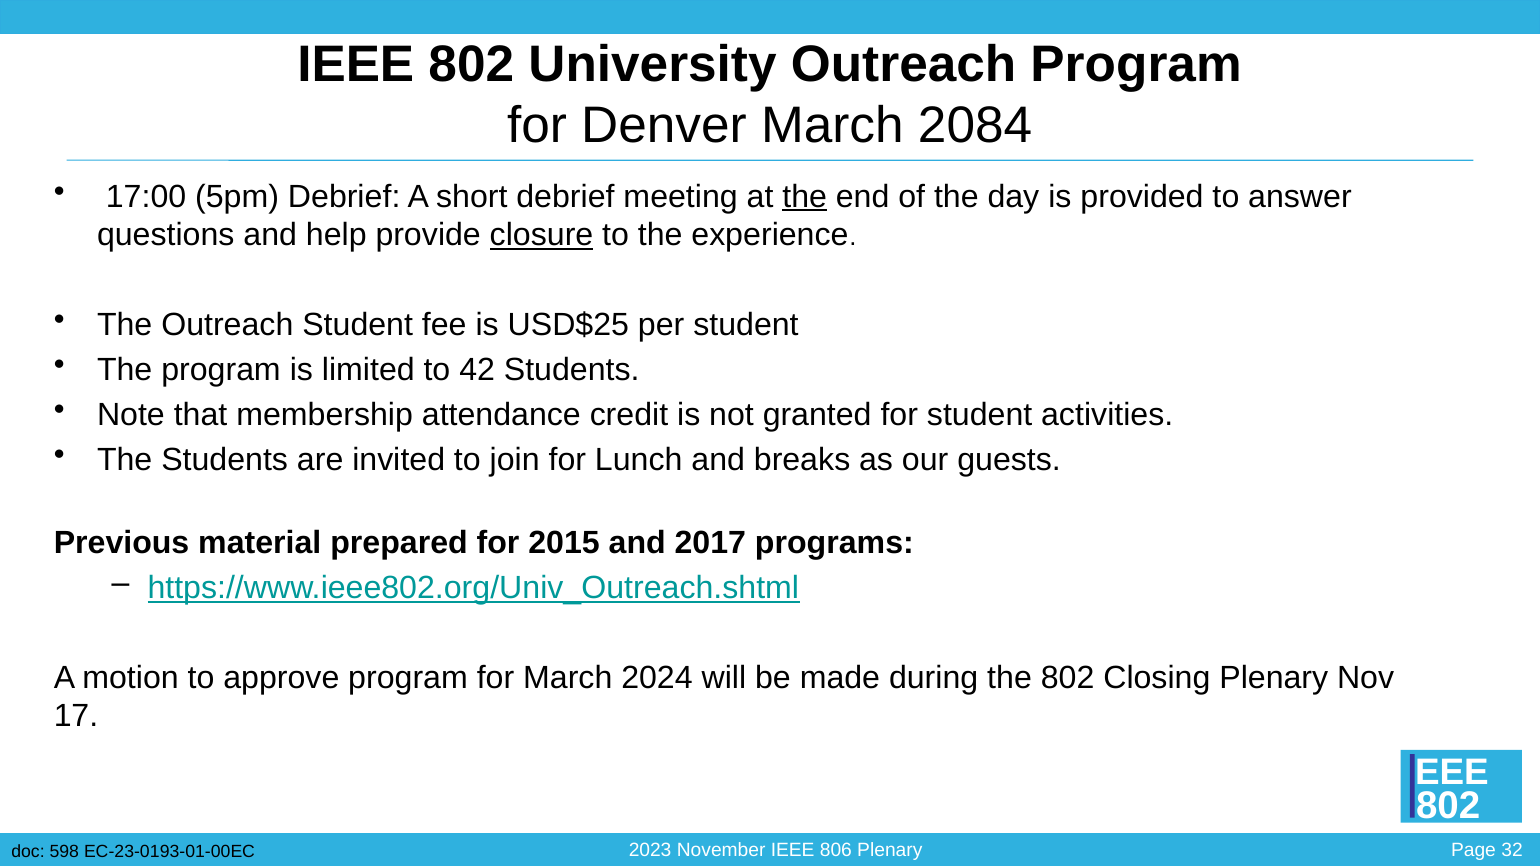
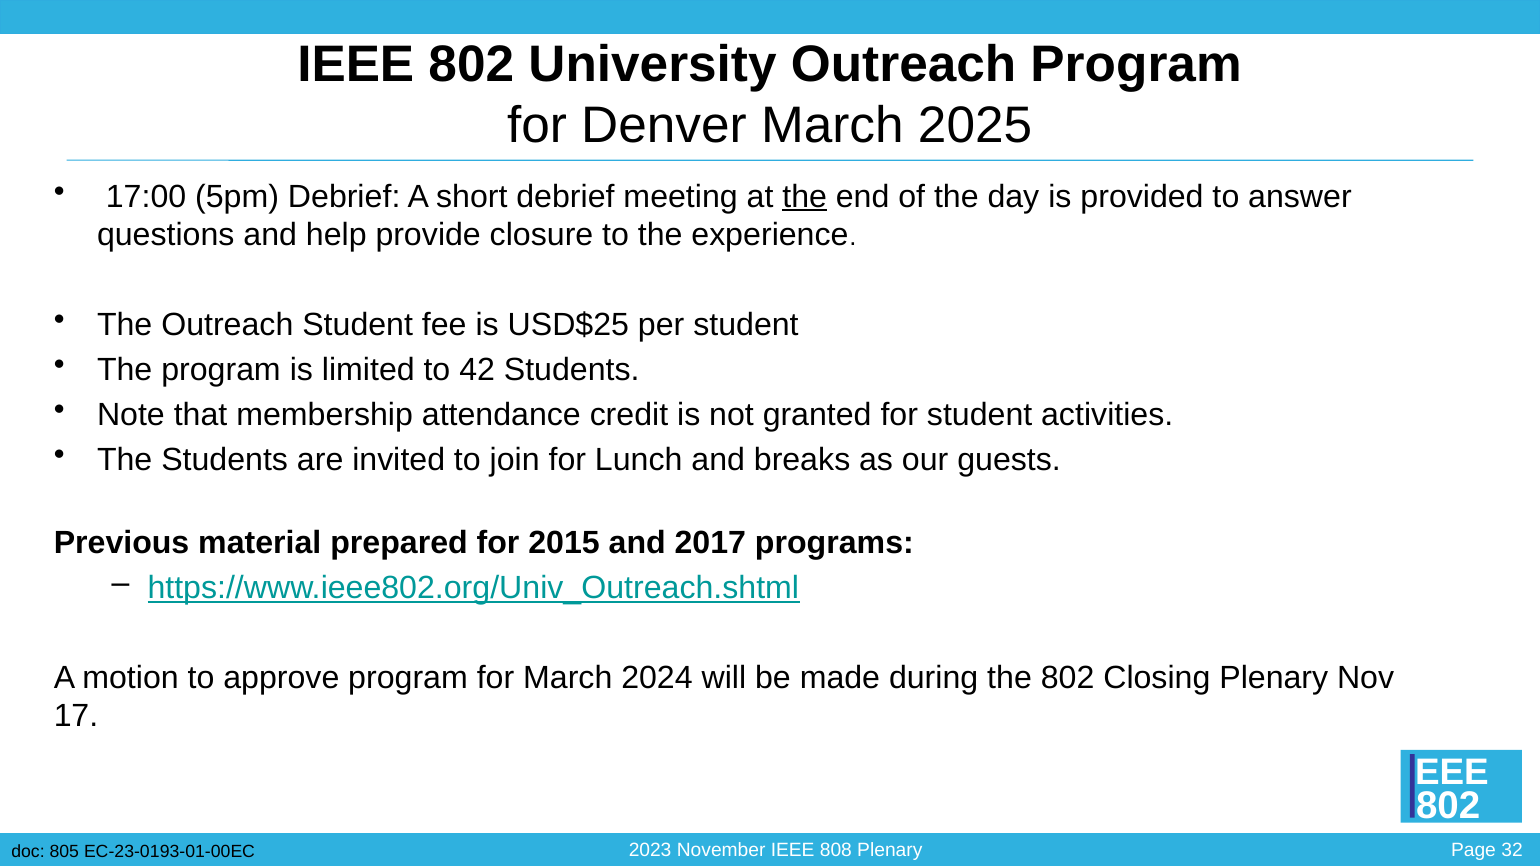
2084: 2084 -> 2025
closure underline: present -> none
806: 806 -> 808
598: 598 -> 805
